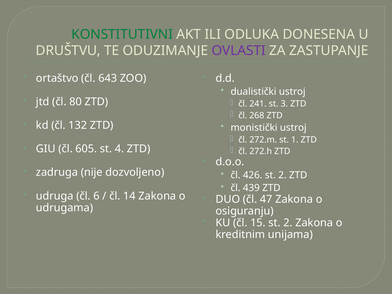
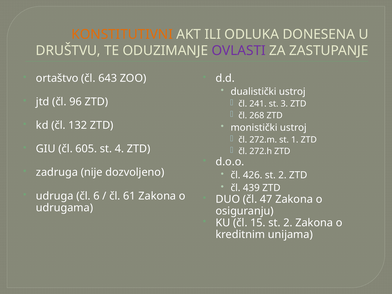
KONSTITUTIVNI colour: green -> orange
80: 80 -> 96
14: 14 -> 61
